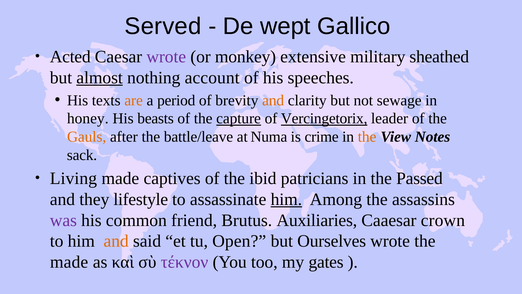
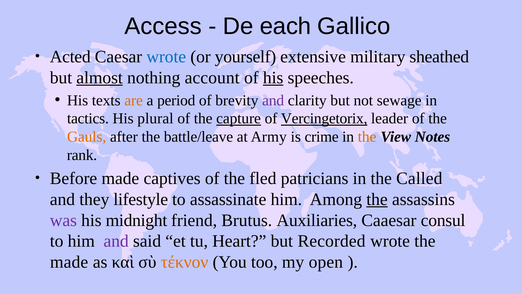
Served: Served -> Access
wept: wept -> each
wrote at (166, 57) colour: purple -> blue
monkey: monkey -> yourself
his at (273, 78) underline: none -> present
and at (273, 100) colour: orange -> purple
honey: honey -> tactics
beasts: beasts -> plural
Numa: Numa -> Army
sack: sack -> rank
Living: Living -> Before
ibid: ibid -> fled
Passed: Passed -> Called
him at (286, 199) underline: present -> none
the at (377, 199) underline: none -> present
common: common -> midnight
crown: crown -> consul
and at (116, 241) colour: orange -> purple
Open: Open -> Heart
Ourselves: Ourselves -> Recorded
τέκνον colour: purple -> orange
gates: gates -> open
